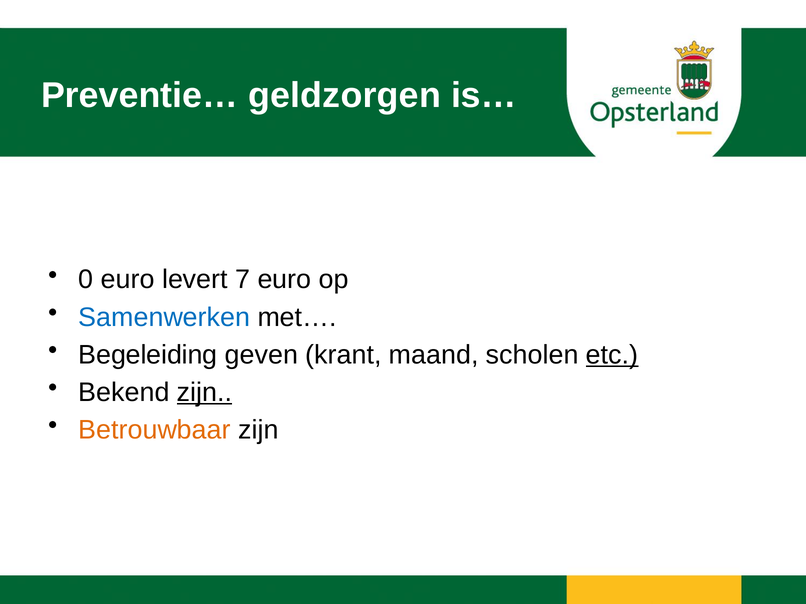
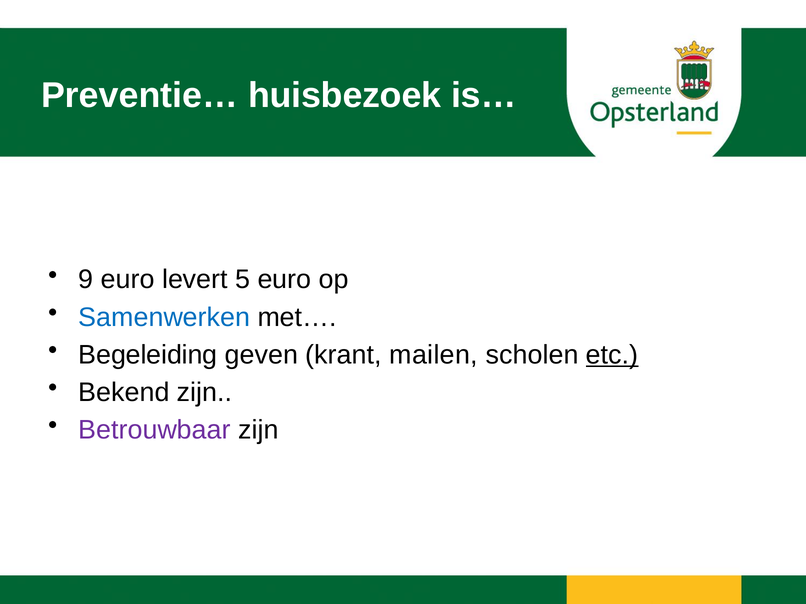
geldzorgen: geldzorgen -> huisbezoek
0: 0 -> 9
7: 7 -> 5
maand: maand -> mailen
zijn at (205, 393) underline: present -> none
Betrouwbaar colour: orange -> purple
